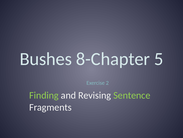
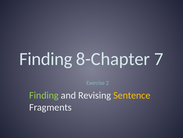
Bushes at (46, 59): Bushes -> Finding
5: 5 -> 7
Sentence colour: light green -> yellow
